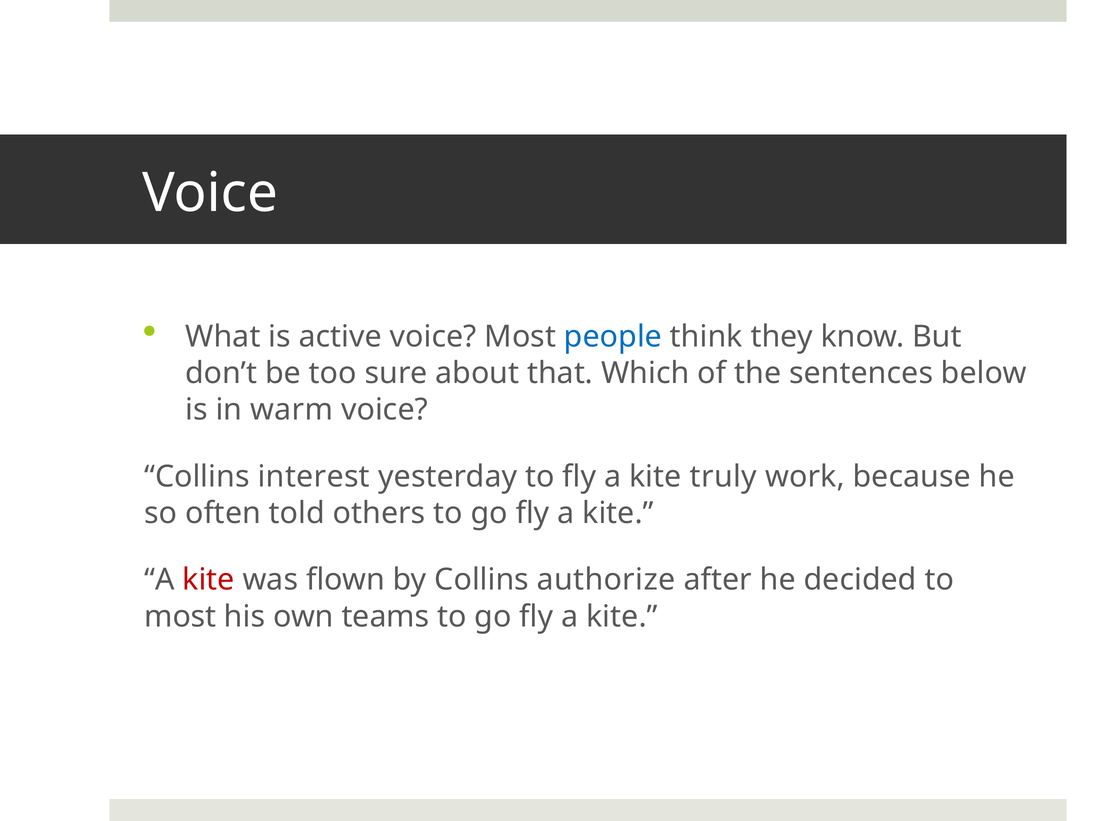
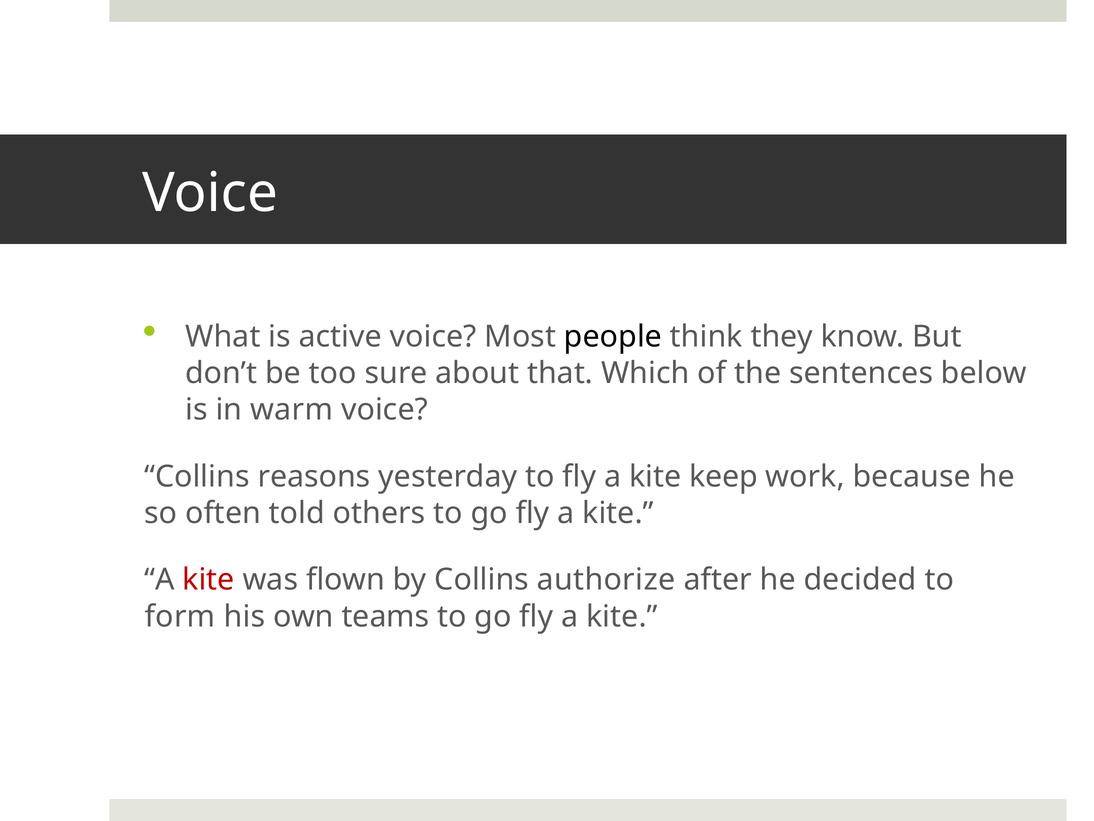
people colour: blue -> black
interest: interest -> reasons
truly: truly -> keep
most at (180, 616): most -> form
